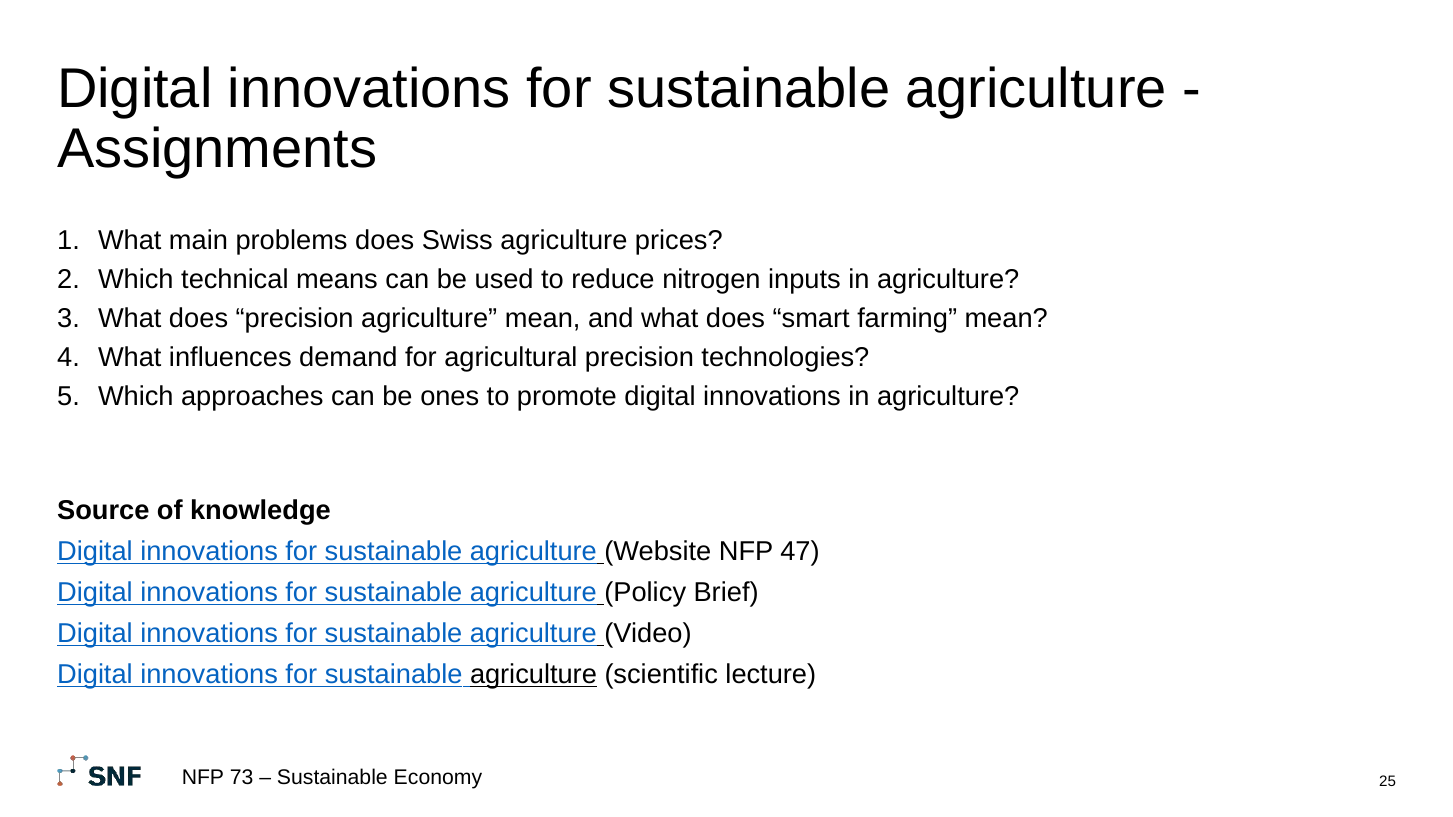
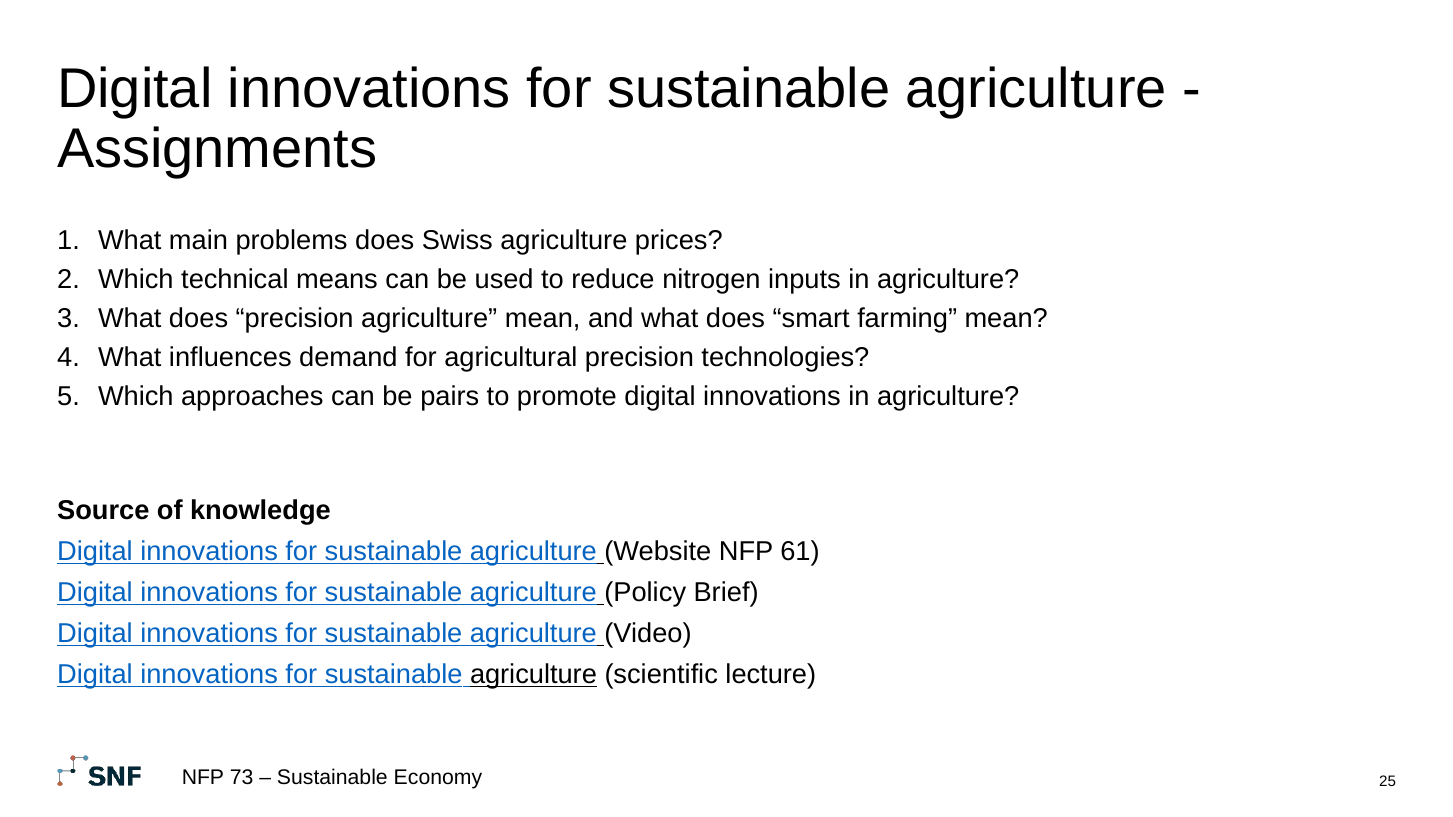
ones: ones -> pairs
47: 47 -> 61
